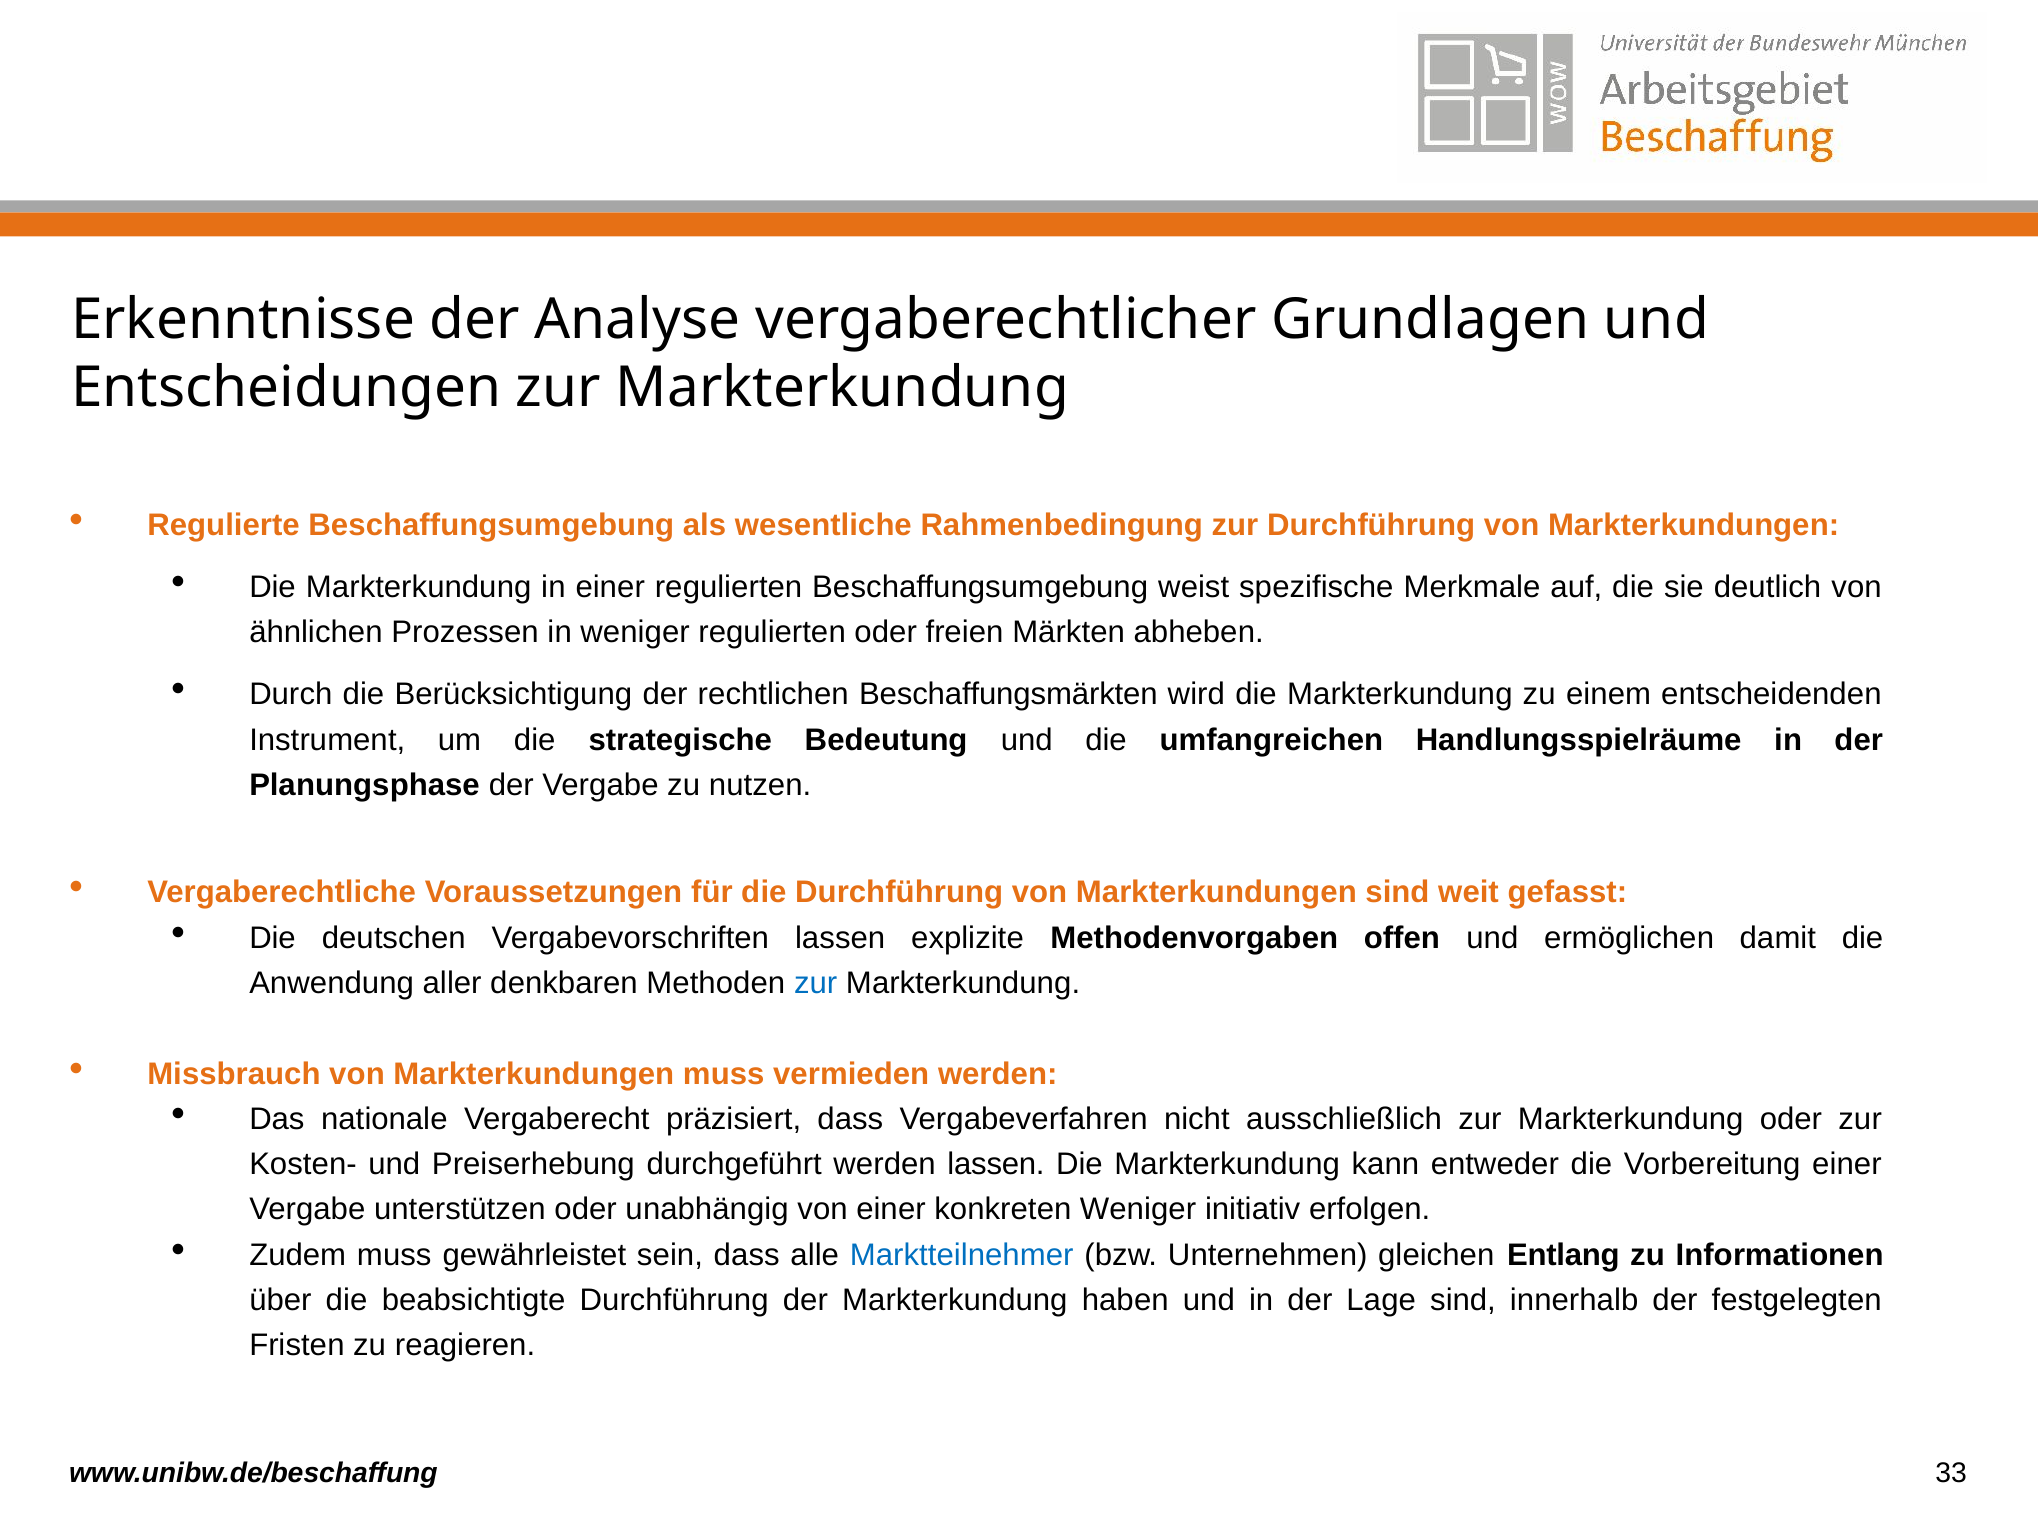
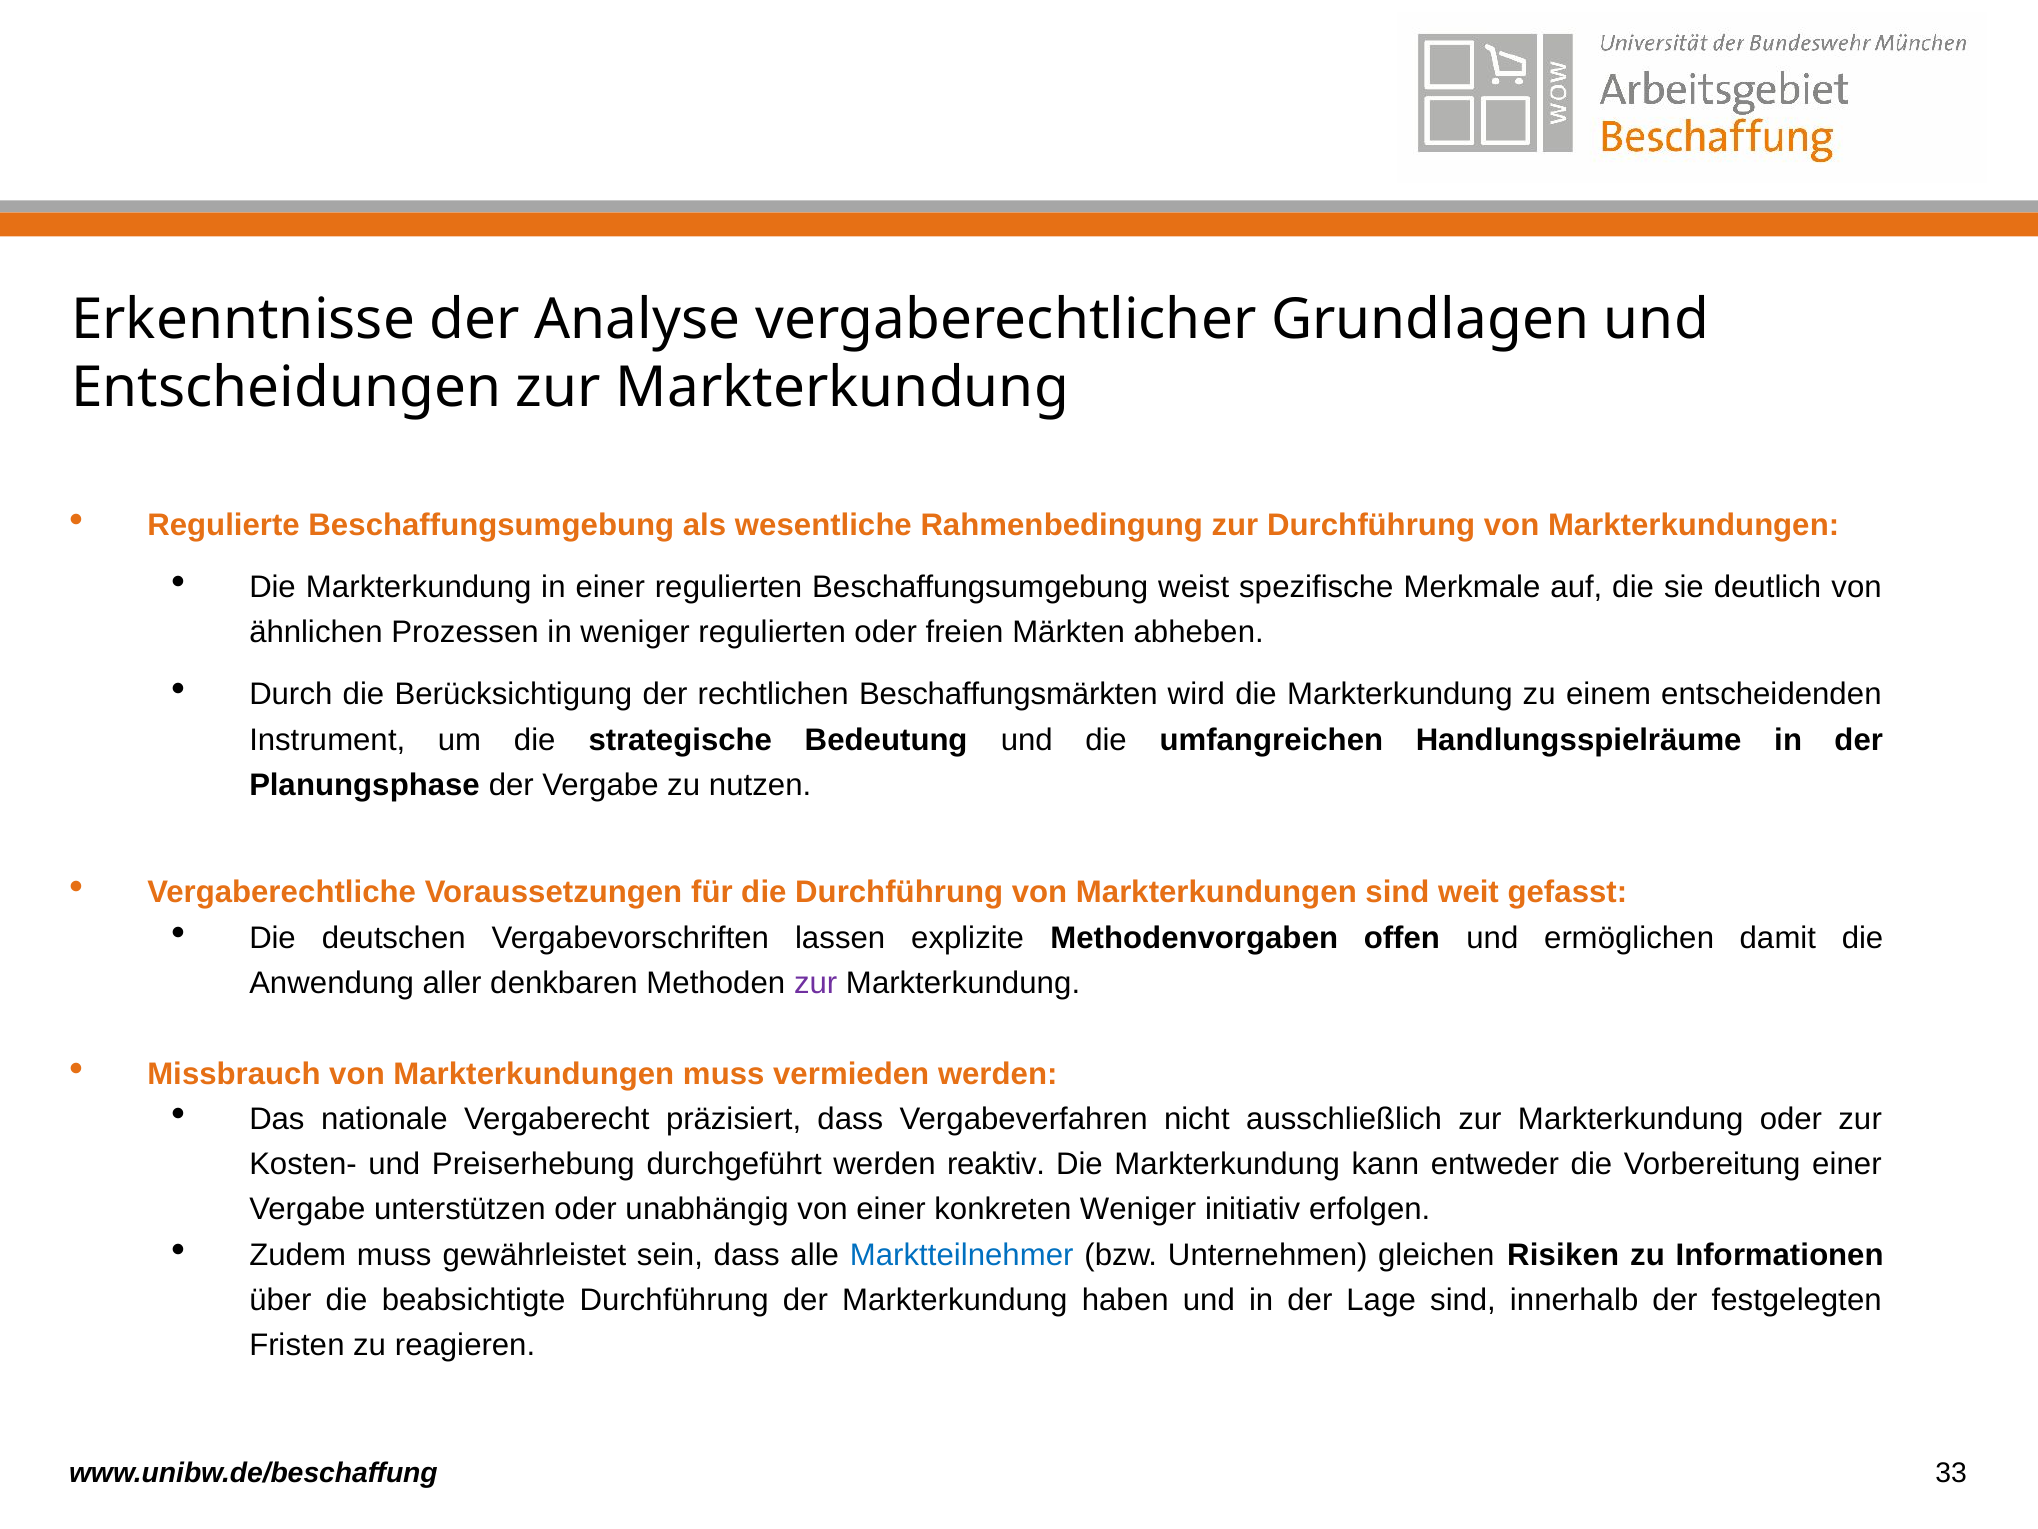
zur at (816, 983) colour: blue -> purple
werden lassen: lassen -> reaktiv
Entlang: Entlang -> Risiken
